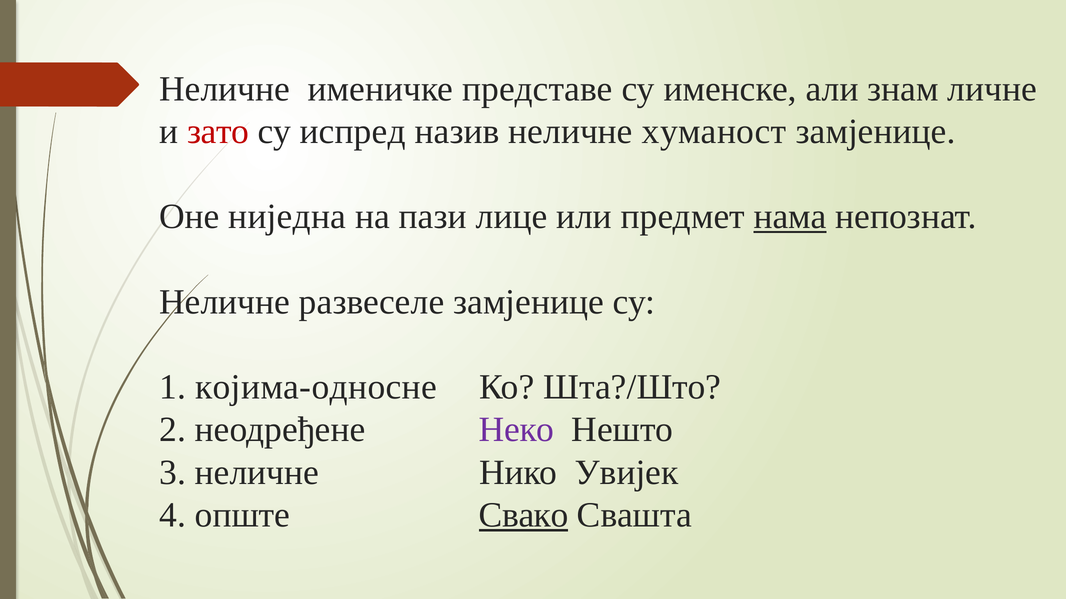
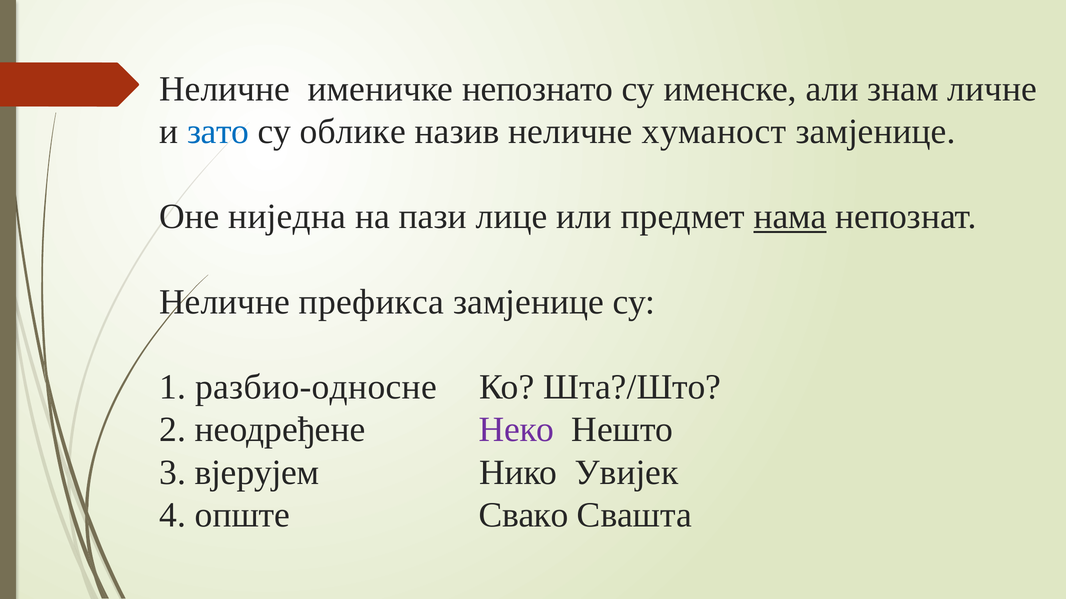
представе: представе -> непознато
зато colour: red -> blue
испред: испред -> облике
развеселе: развеселе -> префикса
којима-односне: којима-односне -> разбио-односне
3 неличне: неличне -> вјерујем
Свако underline: present -> none
